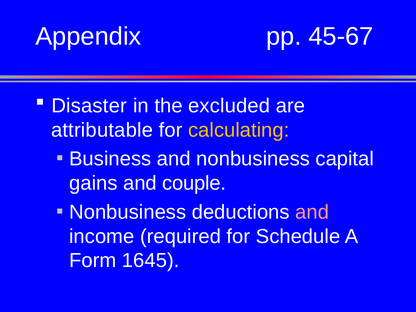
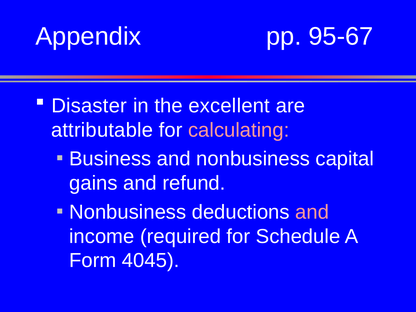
45-67: 45-67 -> 95-67
excluded: excluded -> excellent
calculating colour: yellow -> pink
couple: couple -> refund
1645: 1645 -> 4045
